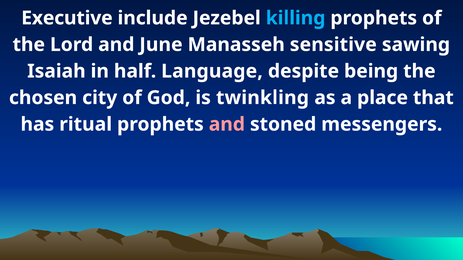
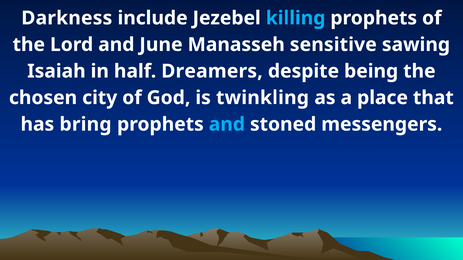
Executive: Executive -> Darkness
Language: Language -> Dreamers
ritual: ritual -> bring
and at (227, 124) colour: pink -> light blue
